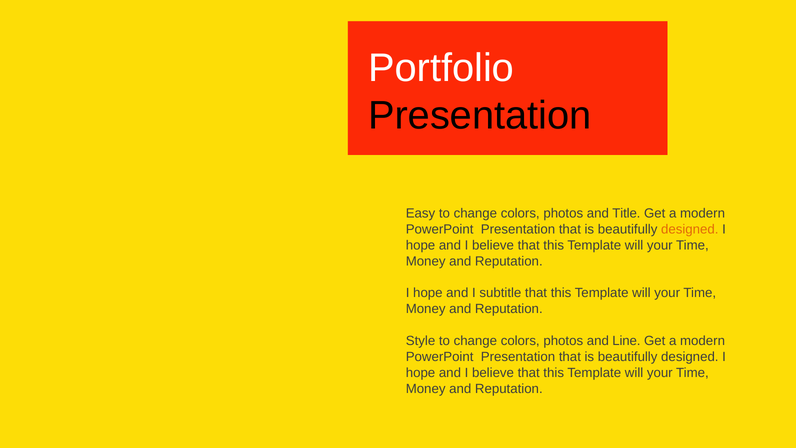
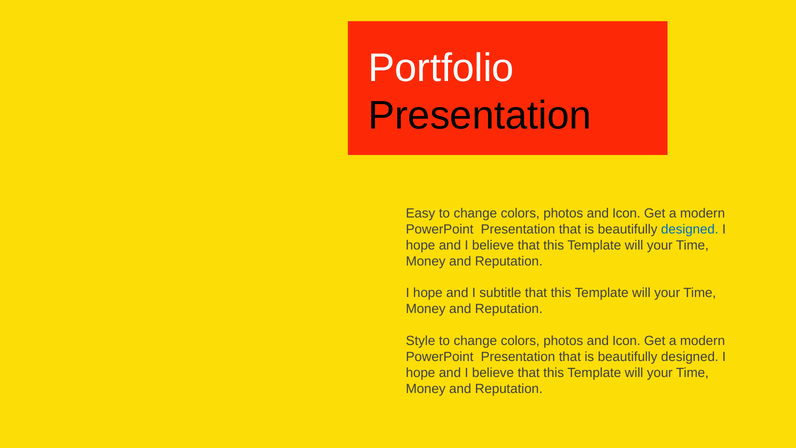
Title at (626, 213): Title -> Icon
designed at (690, 229) colour: orange -> blue
Line at (626, 341): Line -> Icon
